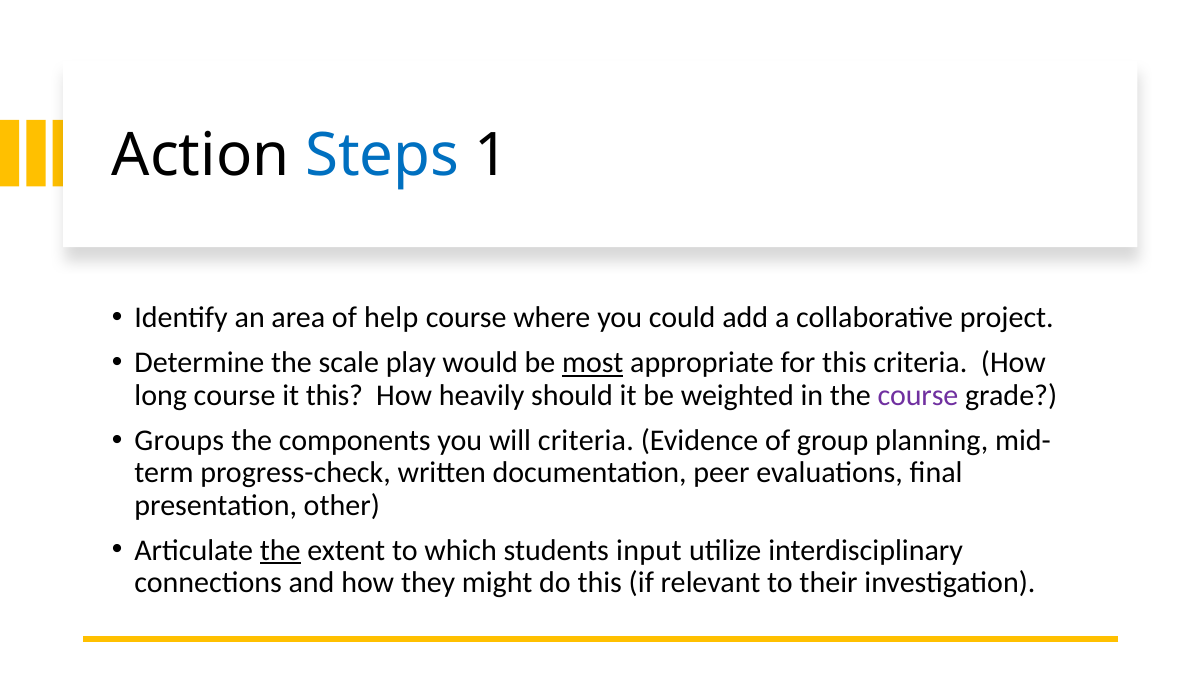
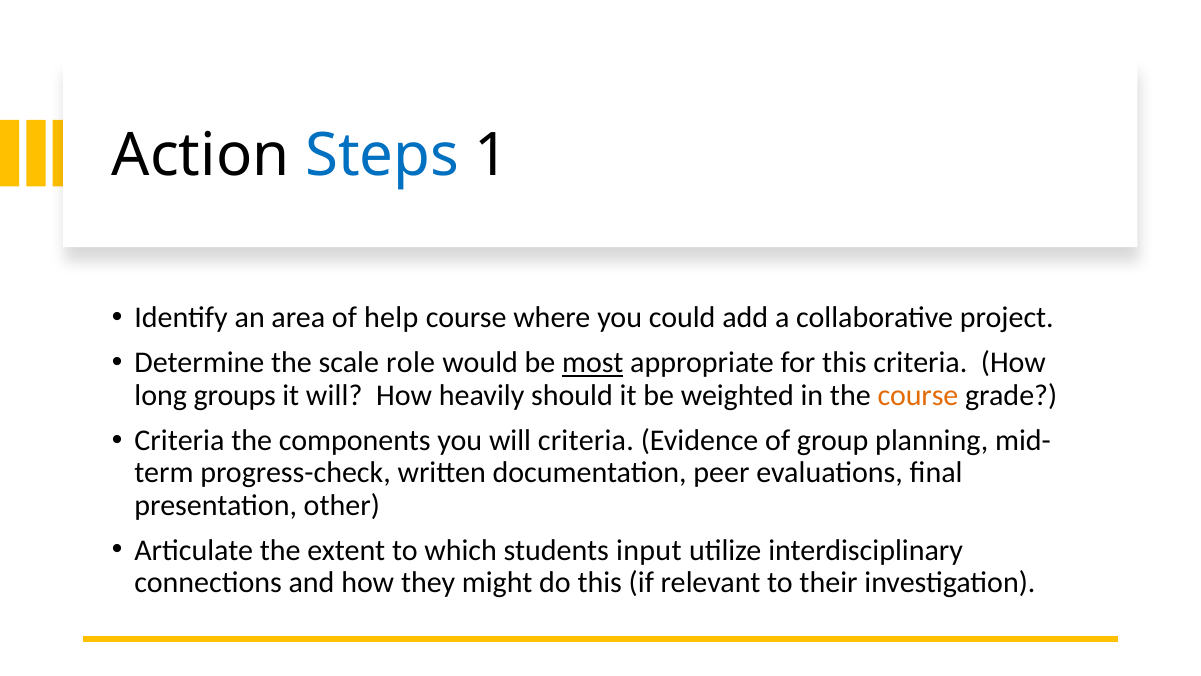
play: play -> role
long course: course -> groups
it this: this -> will
course at (918, 395) colour: purple -> orange
Groups at (179, 440): Groups -> Criteria
the at (280, 550) underline: present -> none
